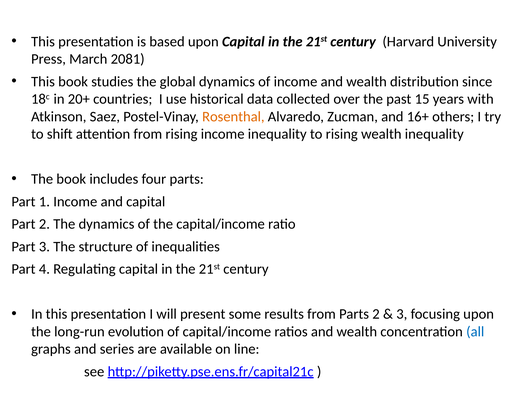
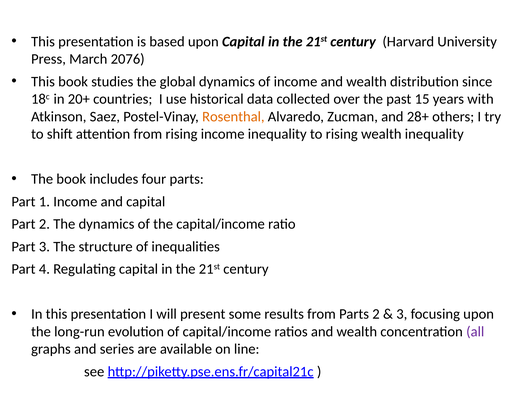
2081: 2081 -> 2076
16+: 16+ -> 28+
all colour: blue -> purple
